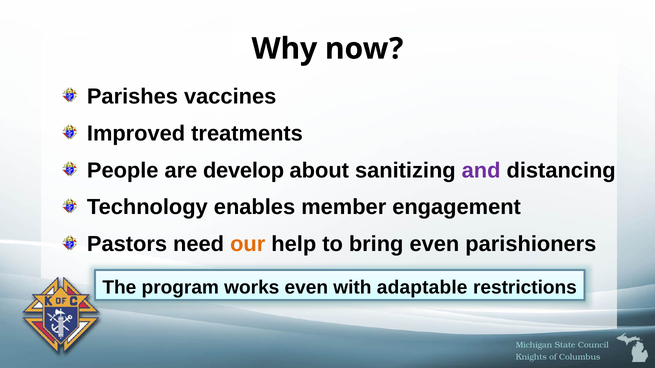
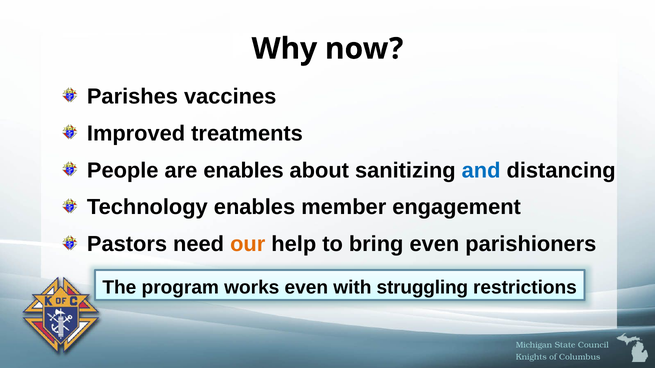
are develop: develop -> enables
and colour: purple -> blue
adaptable: adaptable -> struggling
